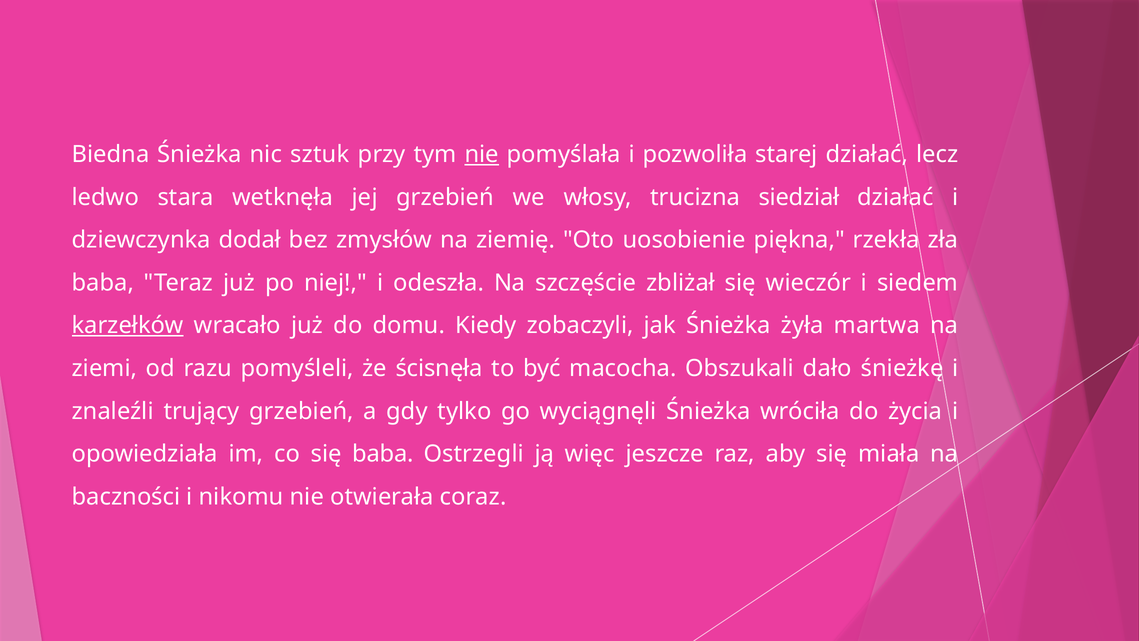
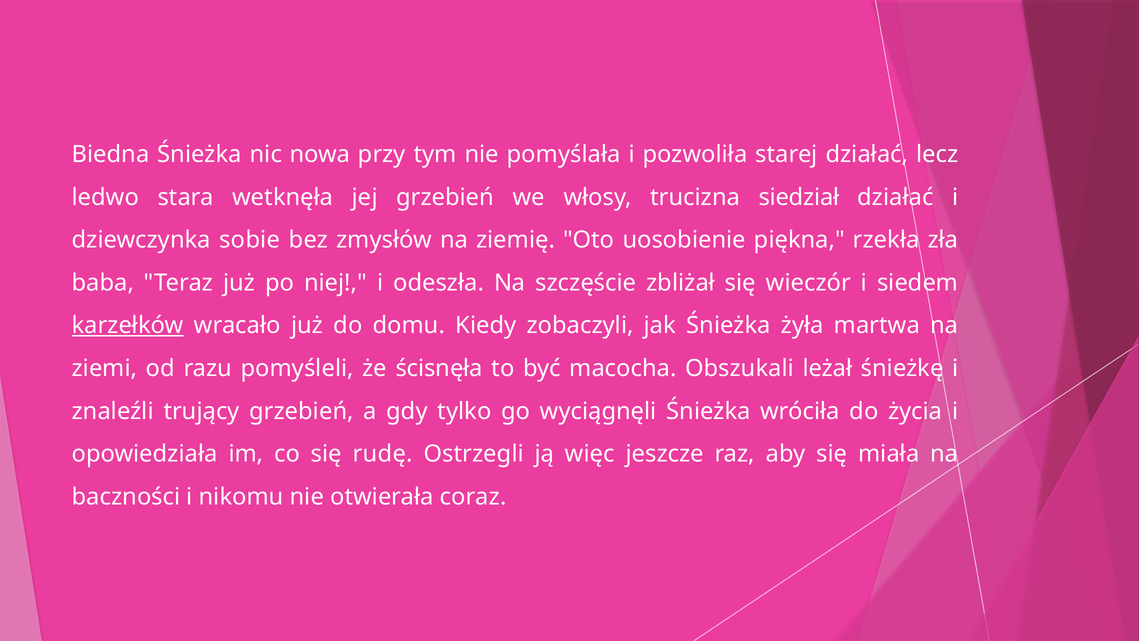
sztuk: sztuk -> nowa
nie at (482, 154) underline: present -> none
dodał: dodał -> sobie
dało: dało -> leżał
się baba: baba -> rudę
